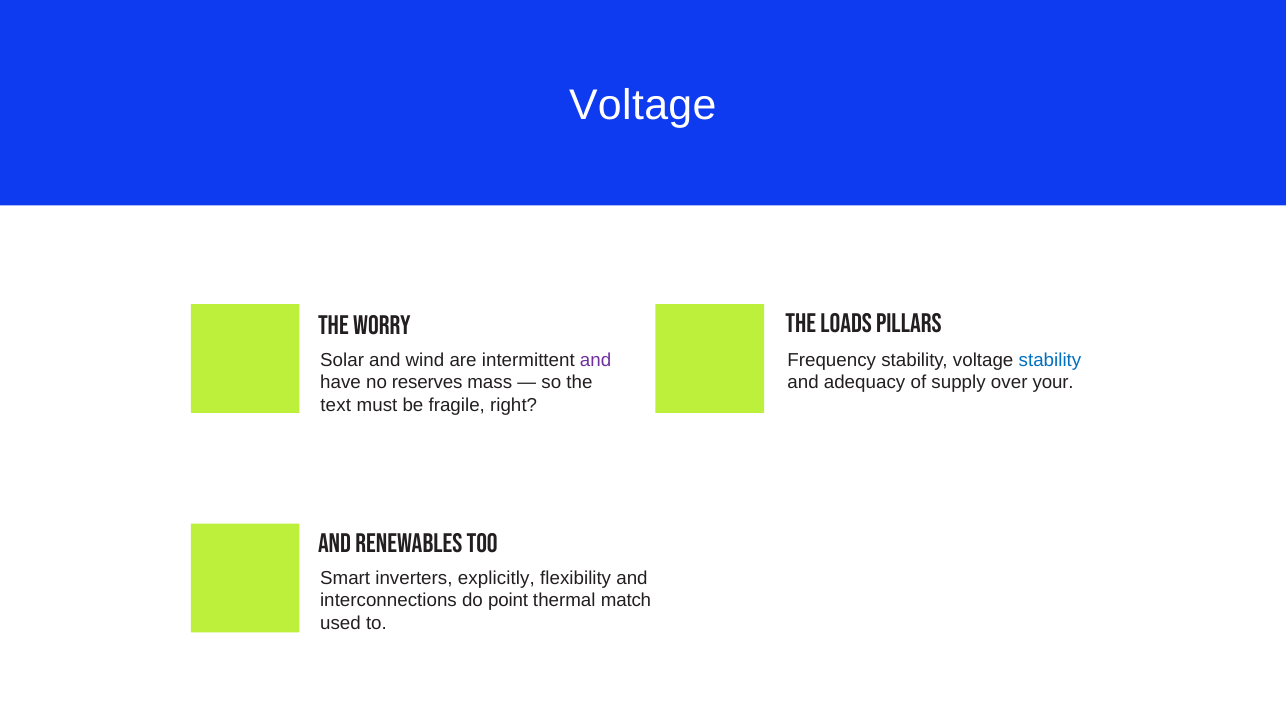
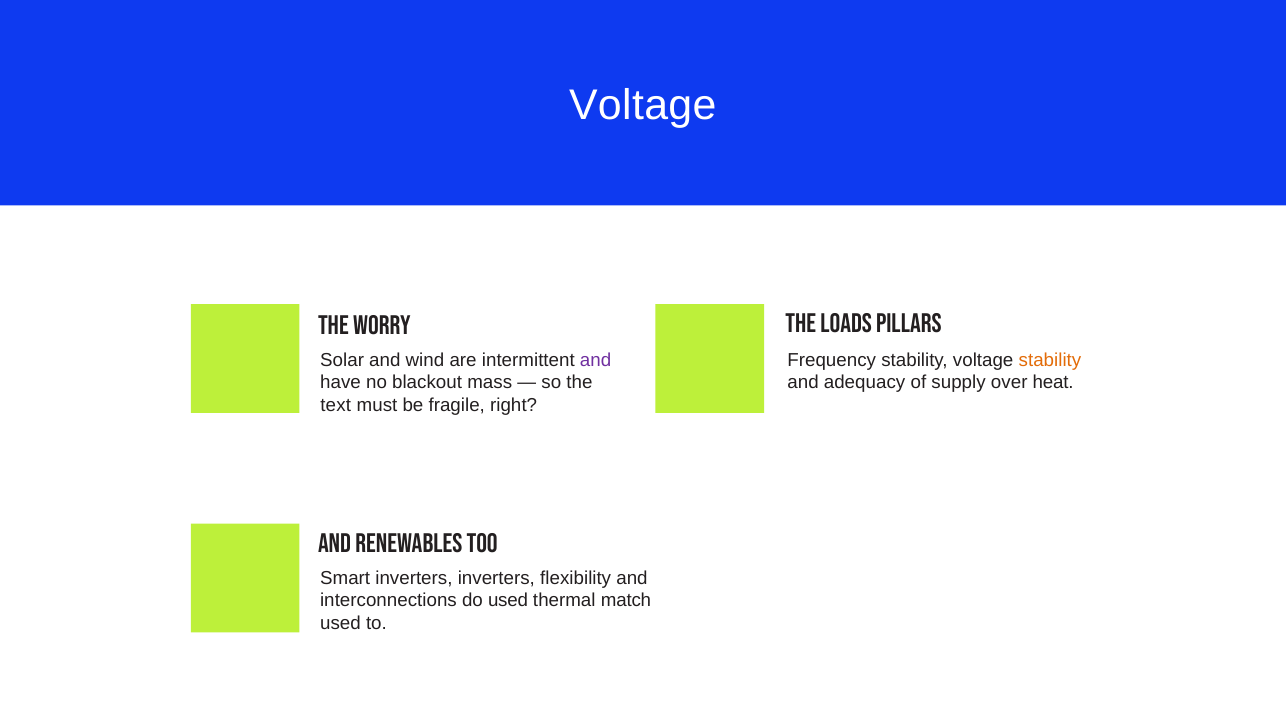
stability at (1050, 360) colour: blue -> orange
your: your -> heat
reserves: reserves -> blackout
inverters explicitly: explicitly -> inverters
do point: point -> used
